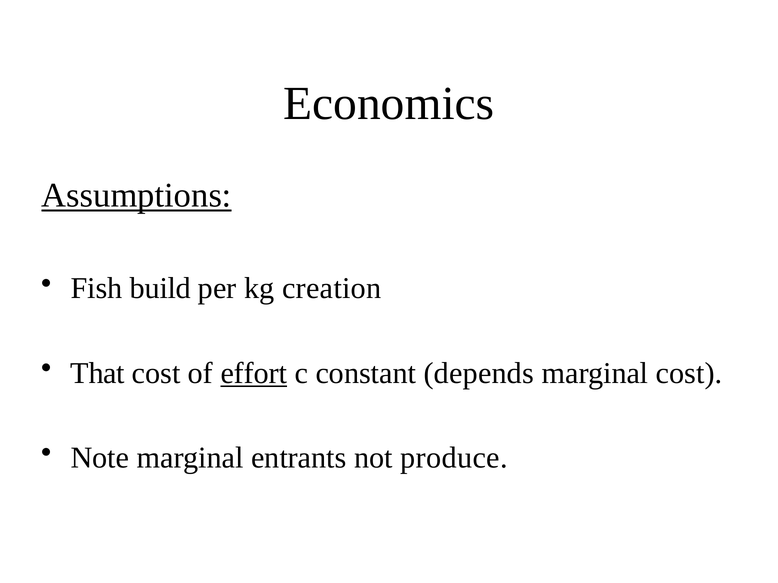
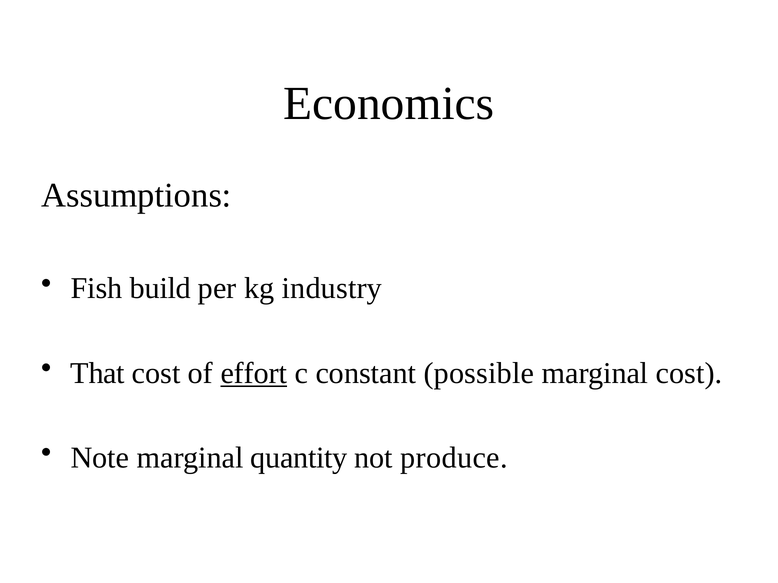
Assumptions underline: present -> none
creation: creation -> industry
depends: depends -> possible
entrants: entrants -> quantity
